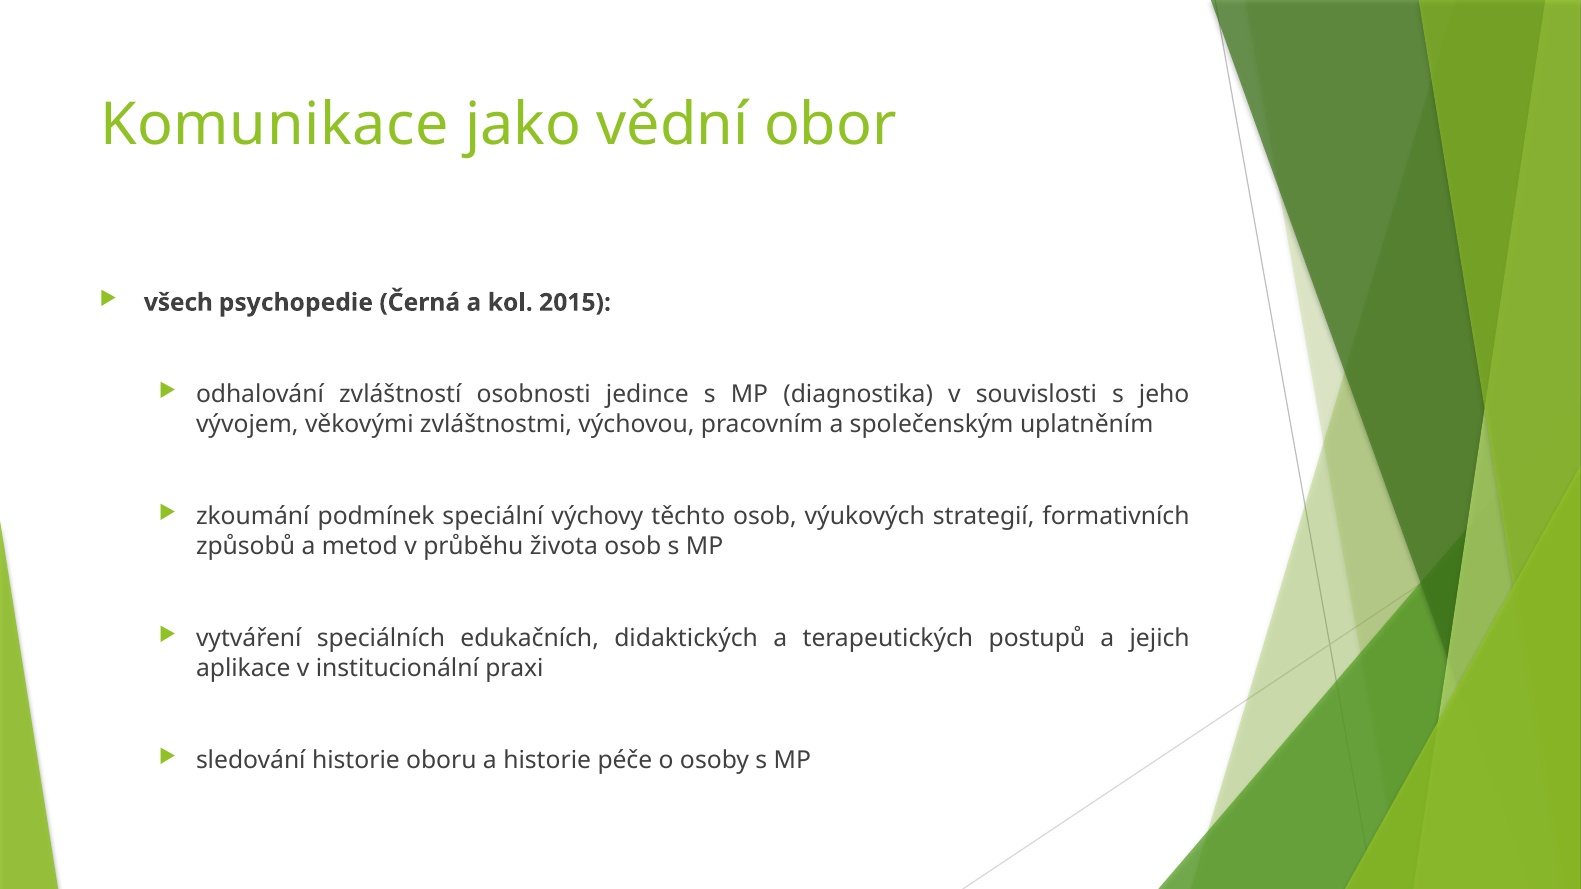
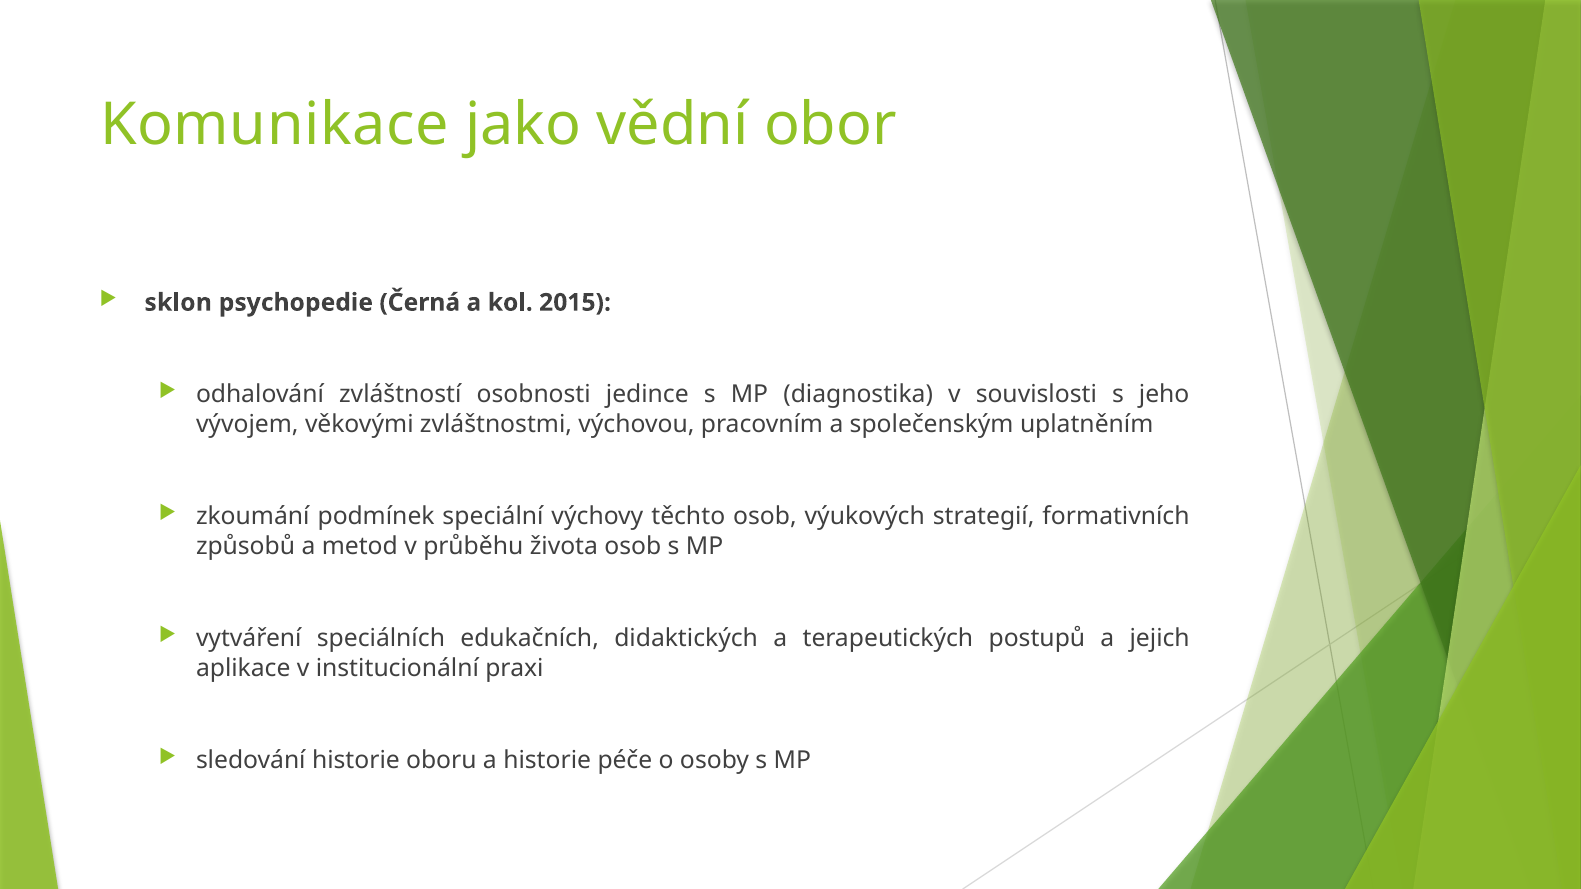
všech: všech -> sklon
